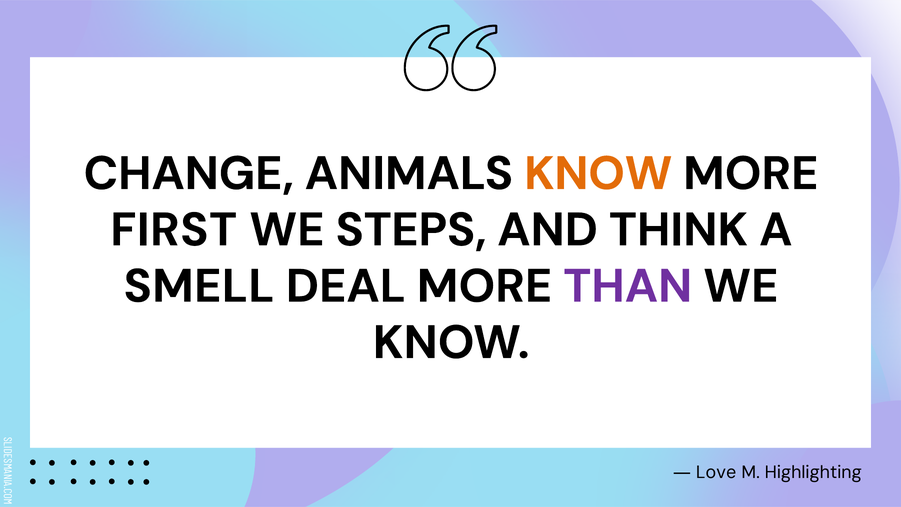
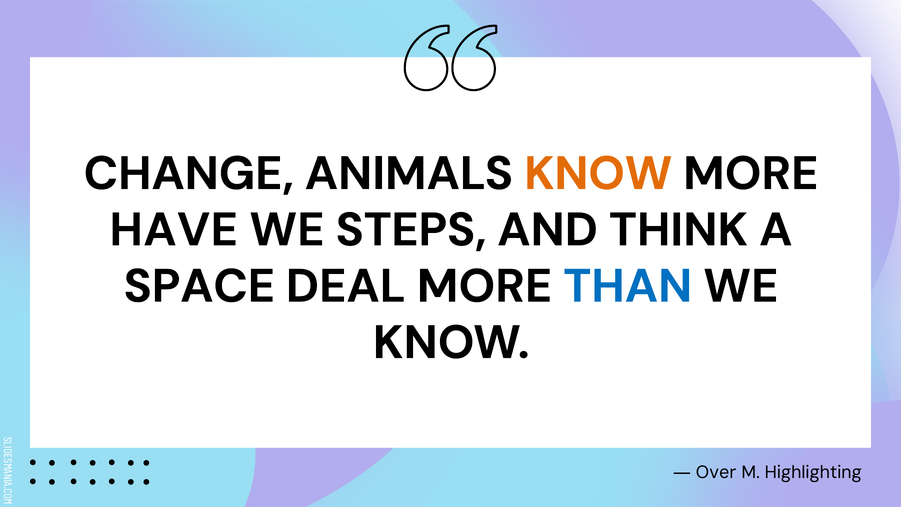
FIRST: FIRST -> HAVE
SMELL: SMELL -> SPACE
THAN colour: purple -> blue
Love: Love -> Over
